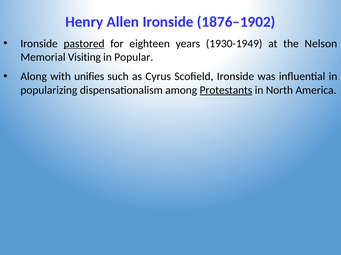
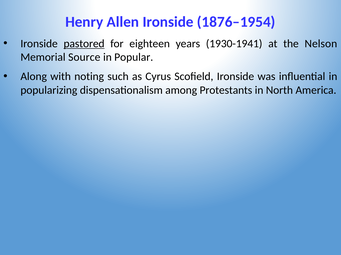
1876–1902: 1876–1902 -> 1876–1954
1930-1949: 1930-1949 -> 1930-1941
Visiting: Visiting -> Source
unifies: unifies -> noting
Protestants underline: present -> none
